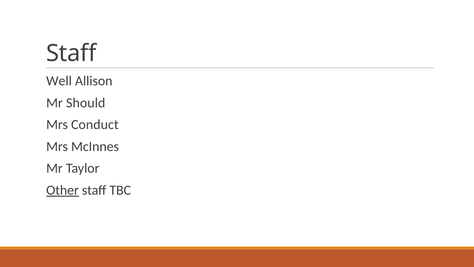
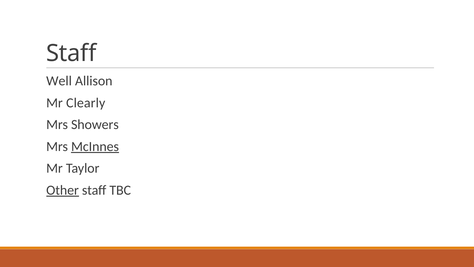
Should: Should -> Clearly
Conduct: Conduct -> Showers
McInnes underline: none -> present
